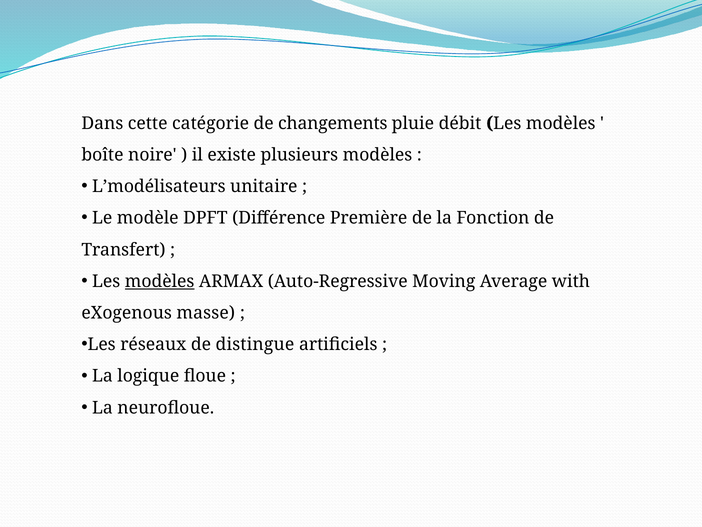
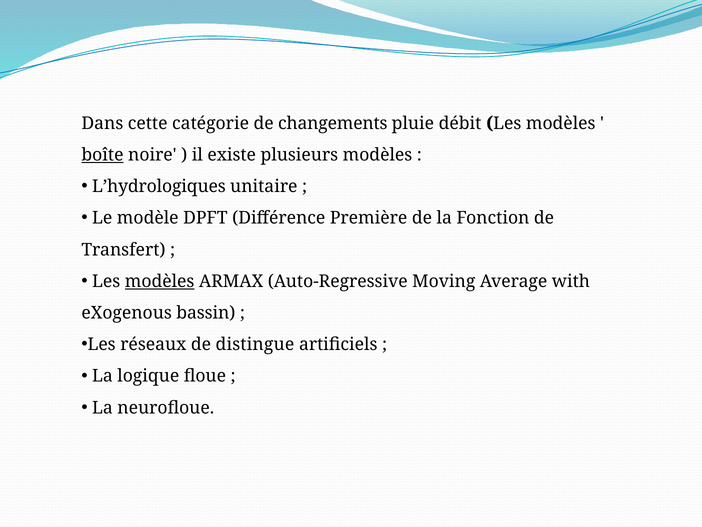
boîte underline: none -> present
L’modélisateurs: L’modélisateurs -> L’hydrologiques
masse: masse -> bassin
